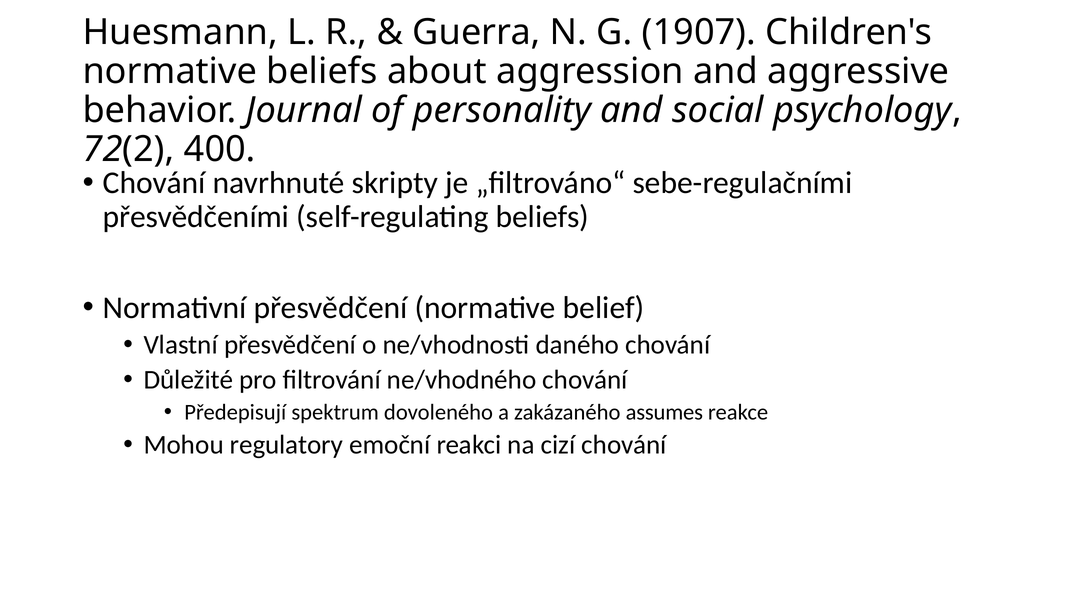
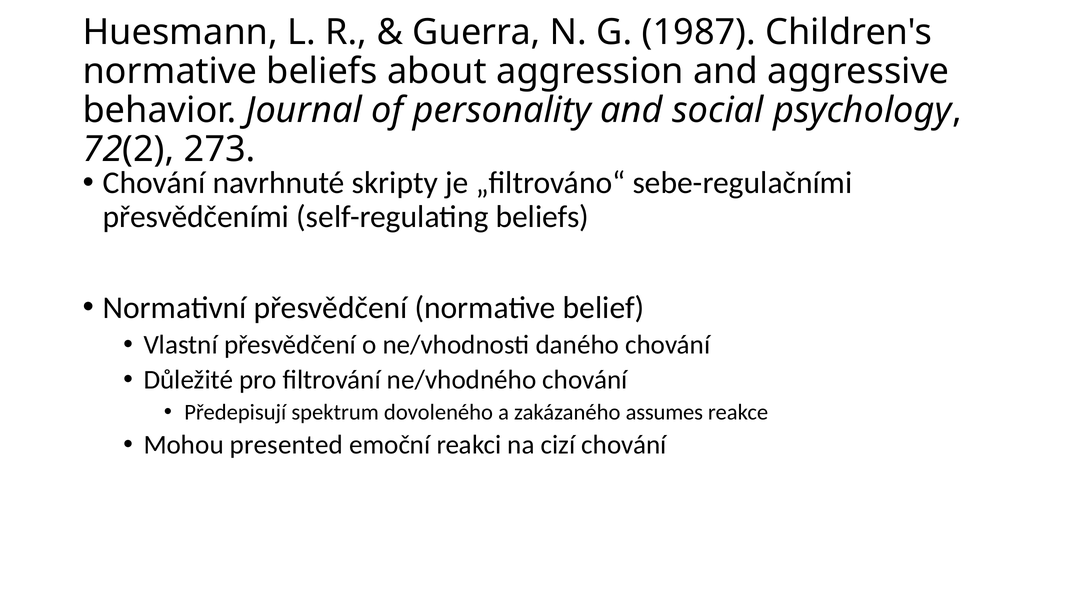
1907: 1907 -> 1987
400: 400 -> 273
regulatory: regulatory -> presented
